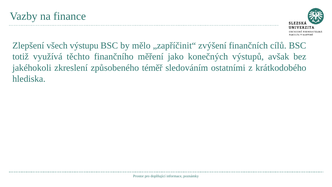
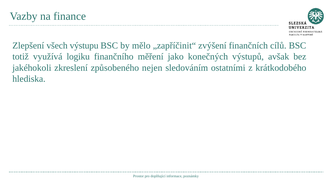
těchto: těchto -> logiku
téměř: téměř -> nejen
